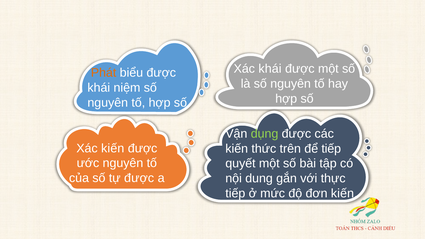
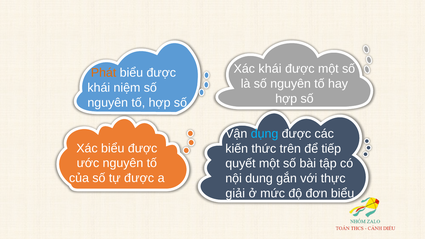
dụng colour: light green -> light blue
Xác kiến: kiến -> biểu
tiếp at (235, 193): tiếp -> giải
đơn kiến: kiến -> biểu
